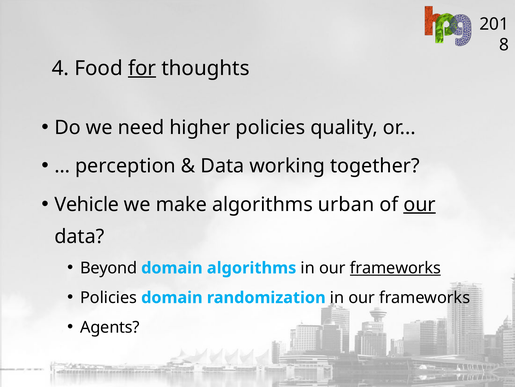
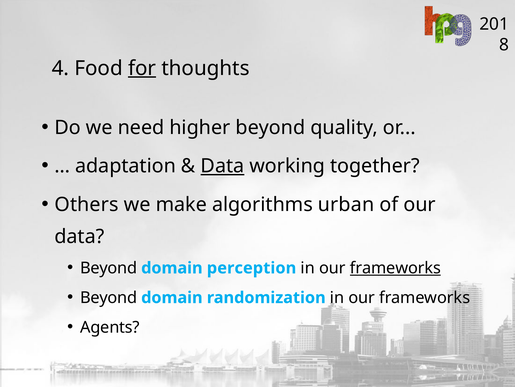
higher policies: policies -> beyond
perception: perception -> adaptation
Data at (222, 166) underline: none -> present
Vehicle: Vehicle -> Others
our at (420, 204) underline: present -> none
domain algorithms: algorithms -> perception
Policies at (109, 297): Policies -> Beyond
